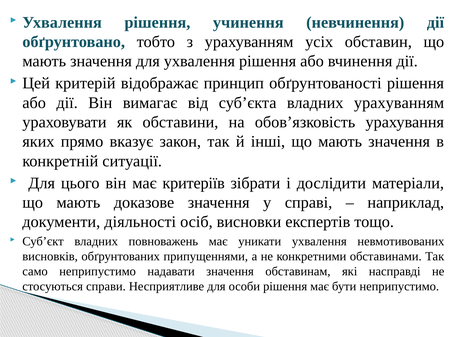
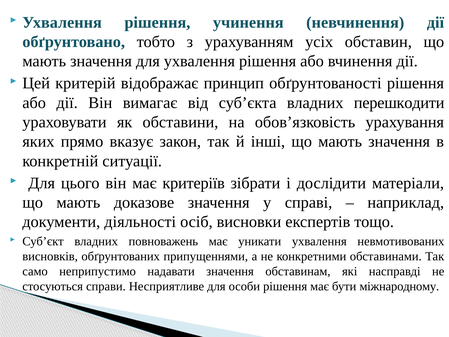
владних урахуванням: урахуванням -> перешкодити
бути неприпустимо: неприпустимо -> міжнародному
